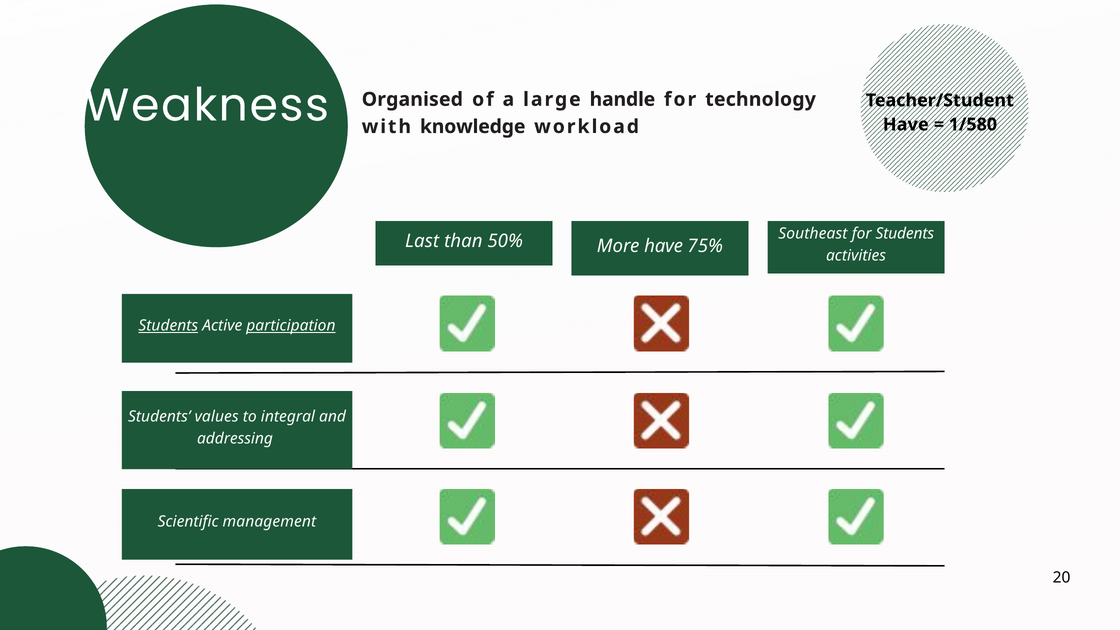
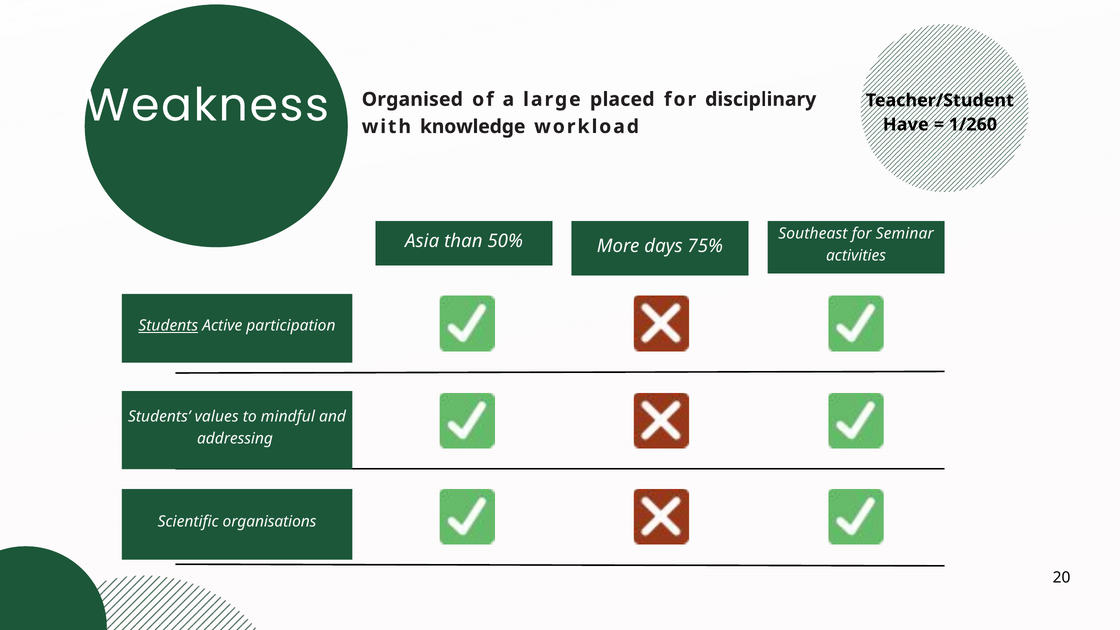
handle: handle -> placed
technology: technology -> disciplinary
1/580: 1/580 -> 1/260
for Students: Students -> Seminar
Last: Last -> Asia
More have: have -> days
participation underline: present -> none
integral: integral -> mindful
management: management -> organisations
